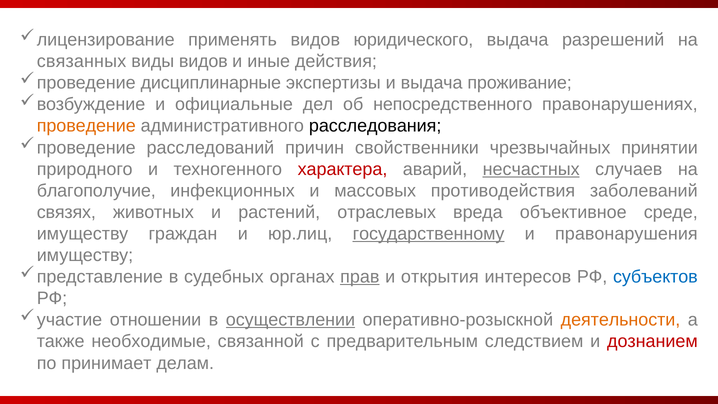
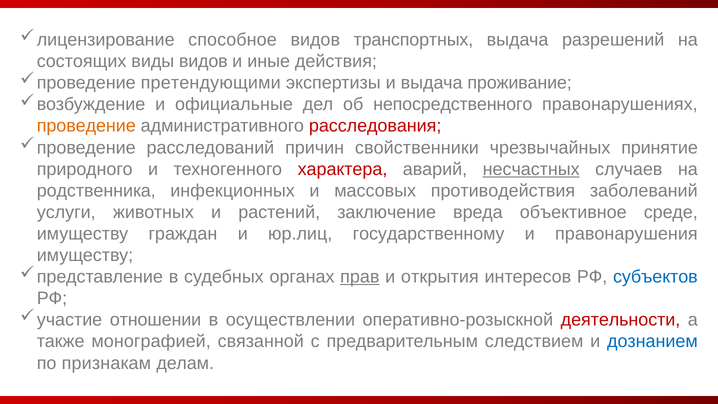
применять: применять -> способное
юридического: юридического -> транспортных
связанных: связанных -> состоящих
дисциплинарные: дисциплинарные -> претендующими
расследования colour: black -> red
принятии: принятии -> принятие
благополучие: благополучие -> родственника
связях: связях -> услуги
отраслевых: отраслевых -> заключение
государственному underline: present -> none
осуществлении underline: present -> none
деятельности colour: orange -> red
необходимые: необходимые -> монографией
дознанием colour: red -> blue
принимает: принимает -> признакам
